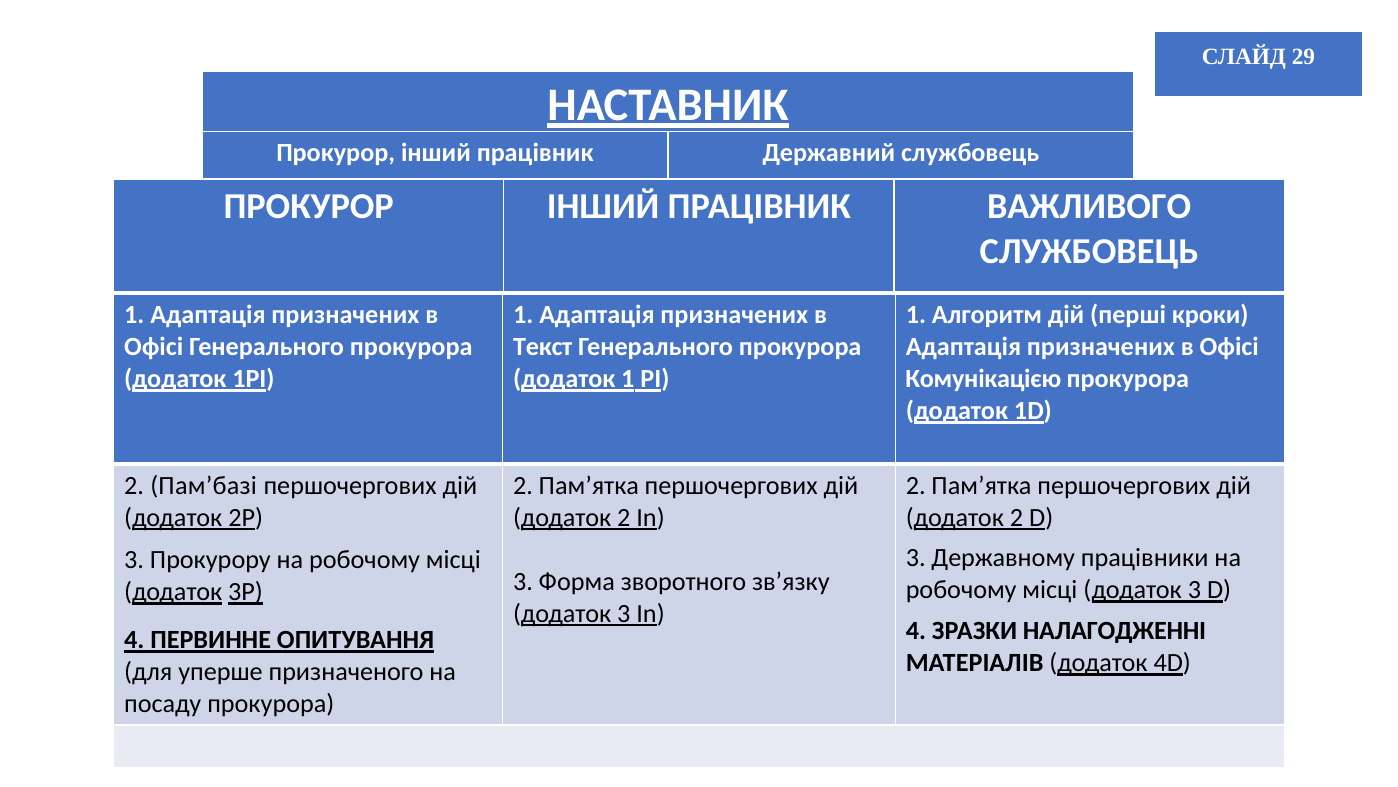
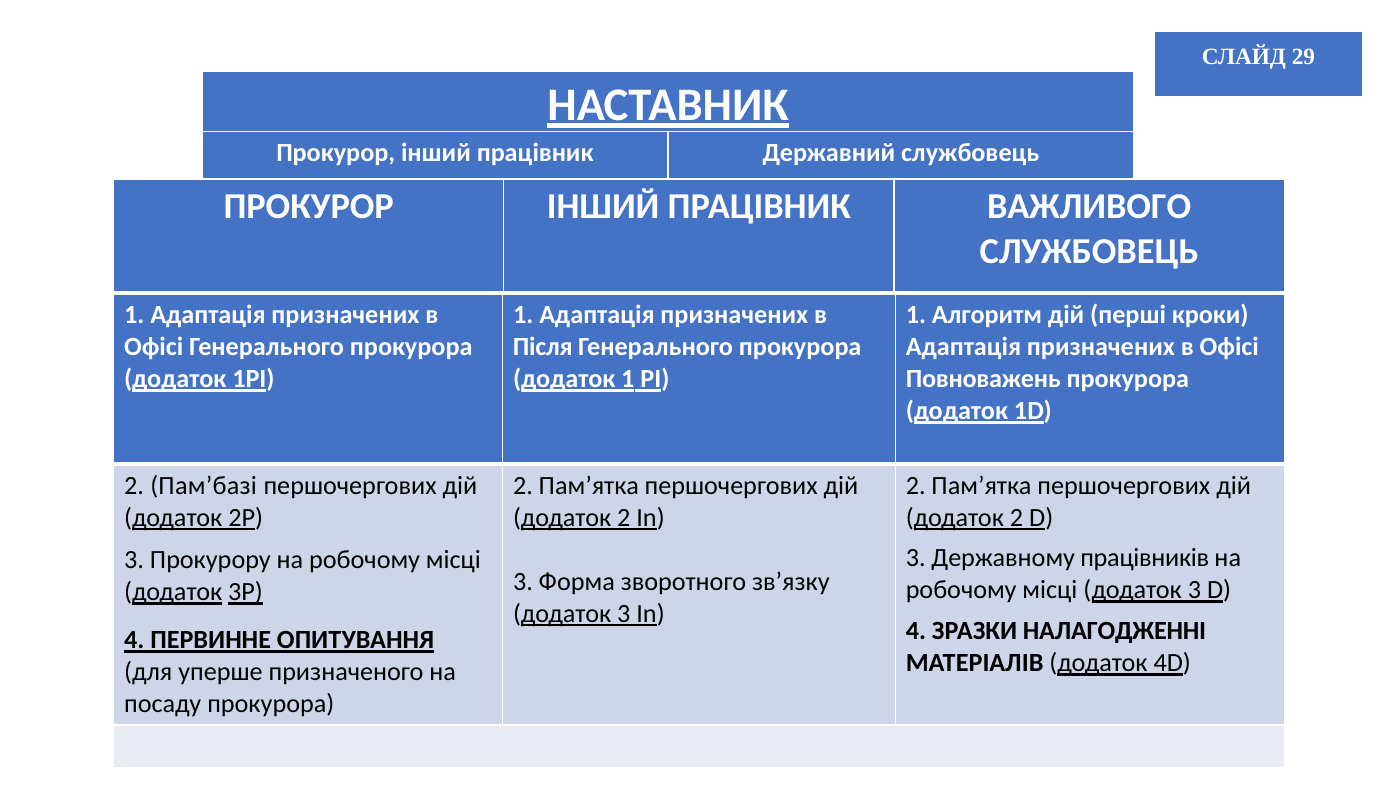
Текст: Текст -> Після
Комунікацією: Комунікацією -> Повноважень
Державному працівники: працівники -> працівників
